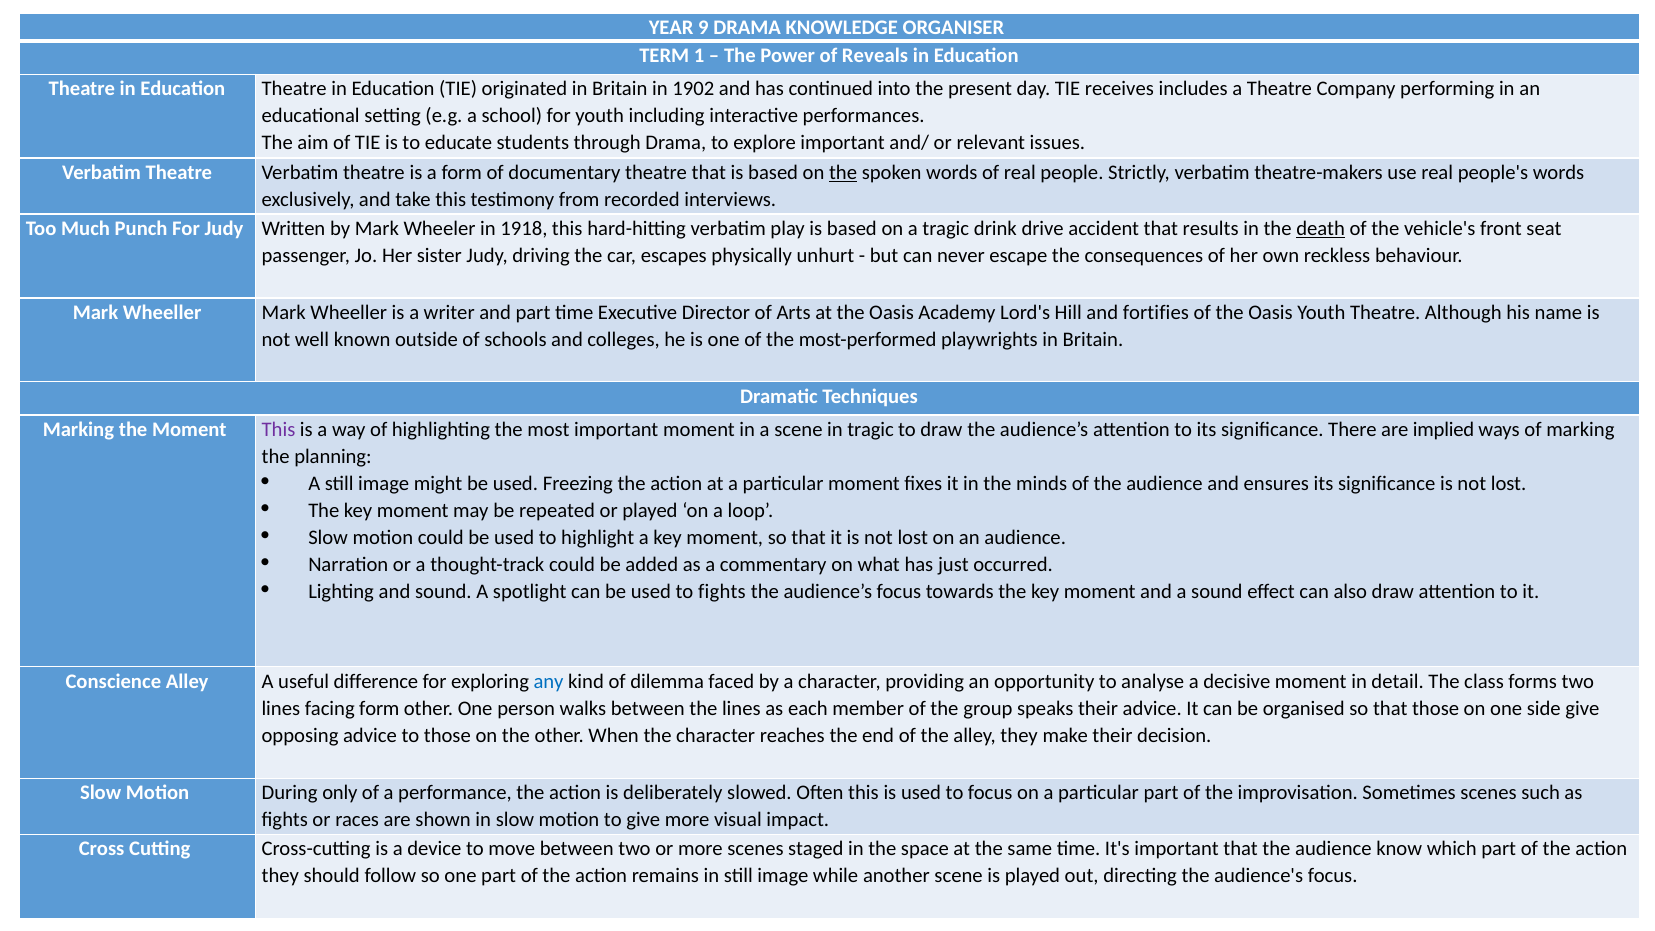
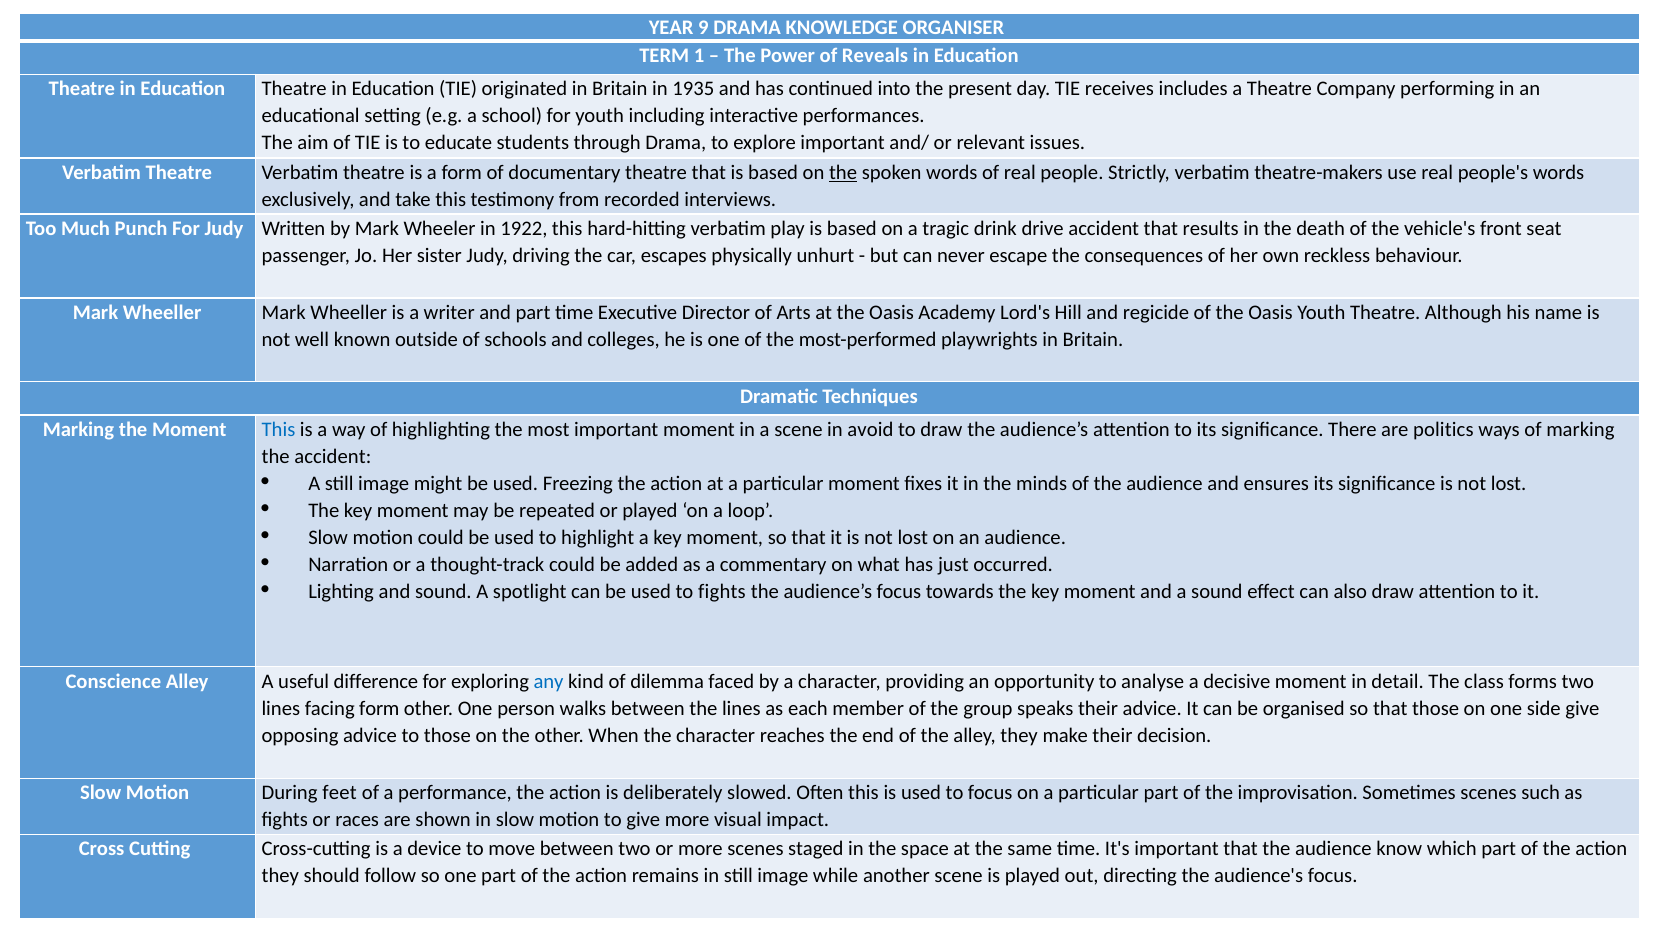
1902: 1902 -> 1935
1918: 1918 -> 1922
death underline: present -> none
fortifies: fortifies -> regicide
This at (279, 430) colour: purple -> blue
in tragic: tragic -> avoid
implied: implied -> politics
the planning: planning -> accident
only: only -> feet
